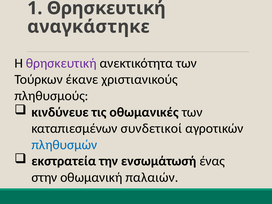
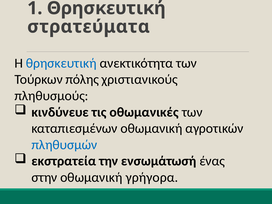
αναγκάστηκε: αναγκάστηκε -> στρατεύματα
θρησκευτική at (61, 63) colour: purple -> blue
έκανε: έκανε -> πόλης
καταπιεσμένων συνδετικοί: συνδετικοί -> οθωμανική
παλαιών: παλαιών -> γρήγορα
